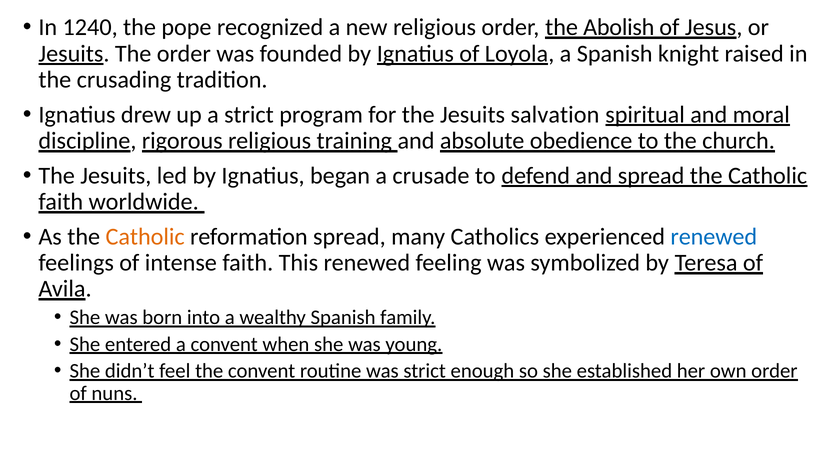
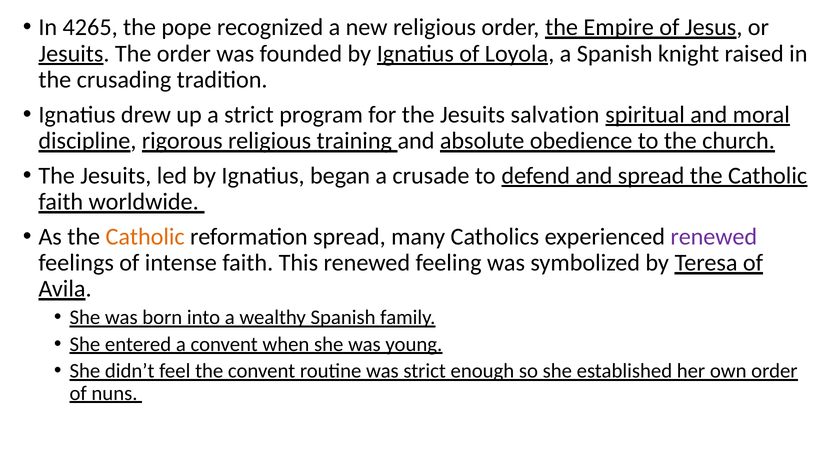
1240: 1240 -> 4265
Abolish: Abolish -> Empire
renewed at (714, 236) colour: blue -> purple
